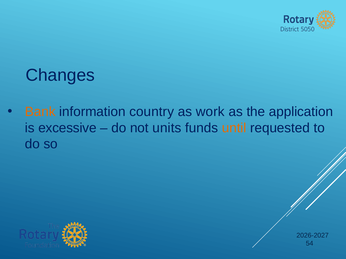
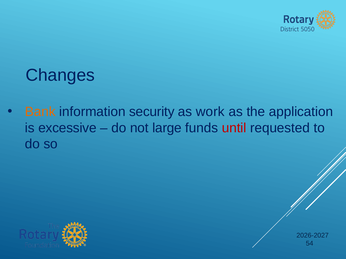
country: country -> security
units: units -> large
until colour: orange -> red
